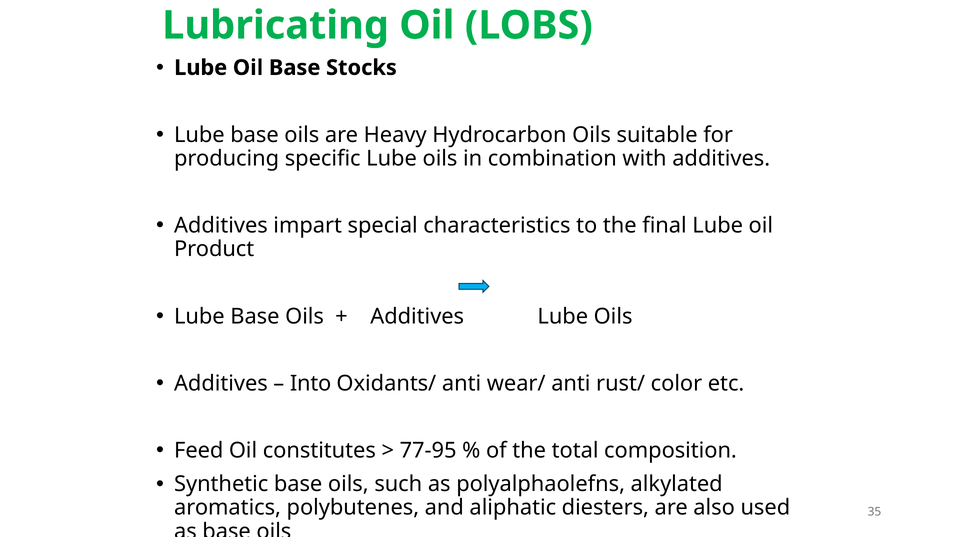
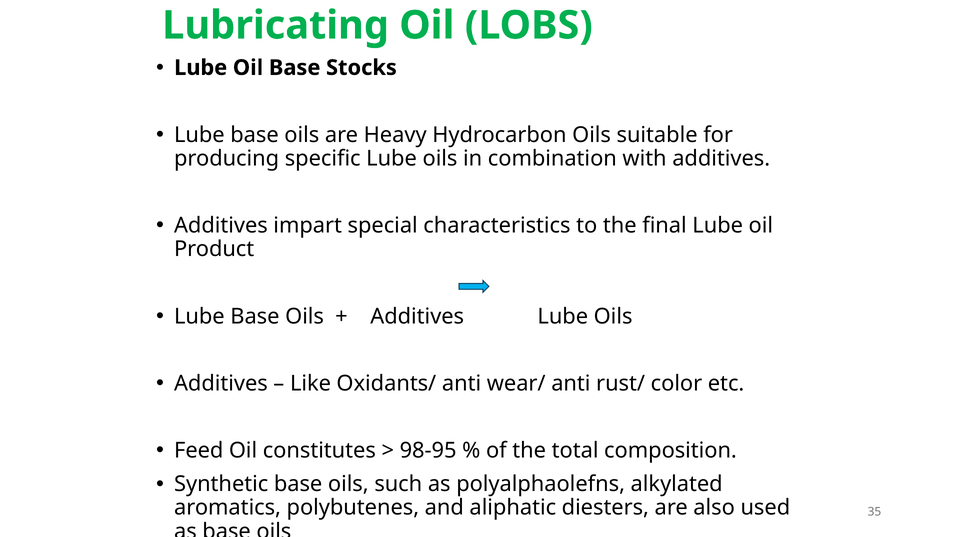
Into: Into -> Like
77-95: 77-95 -> 98-95
